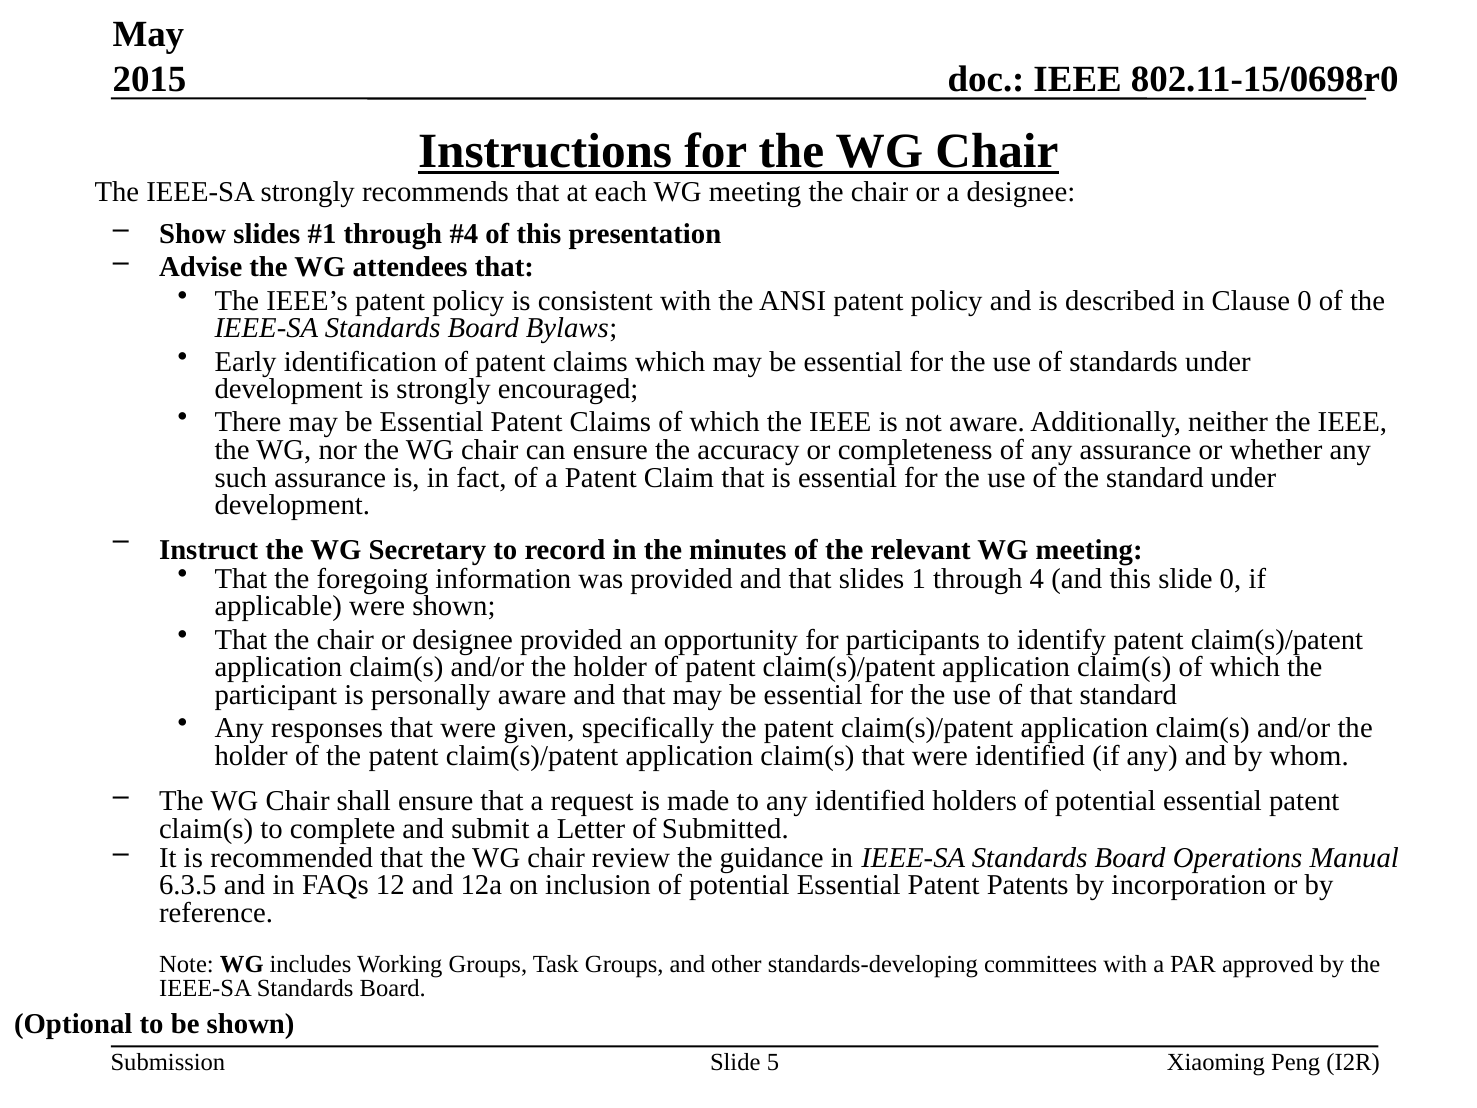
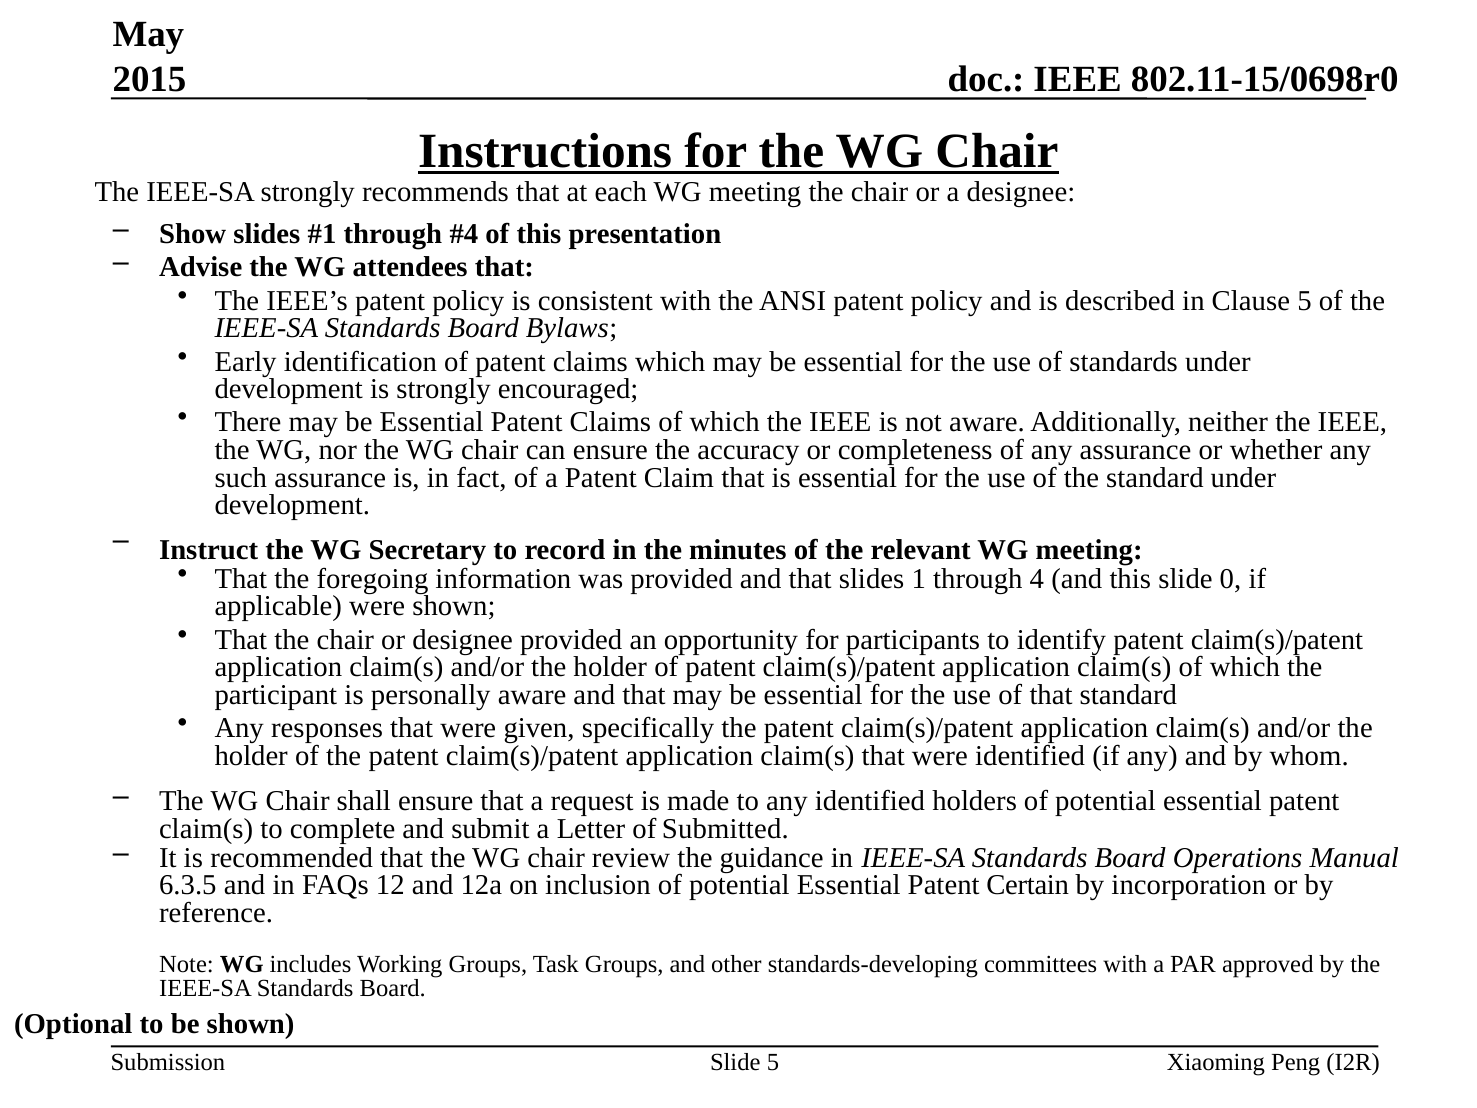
Clause 0: 0 -> 5
Patents: Patents -> Certain
